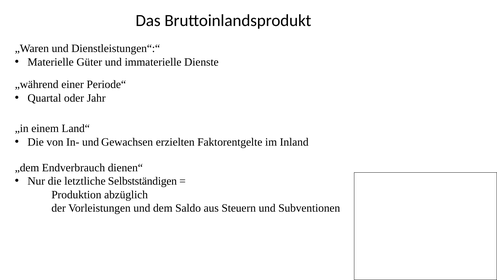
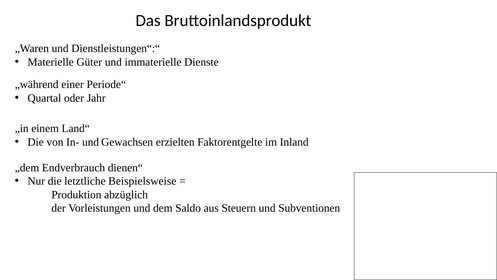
Selbstständigen: Selbstständigen -> Beispielsweise
